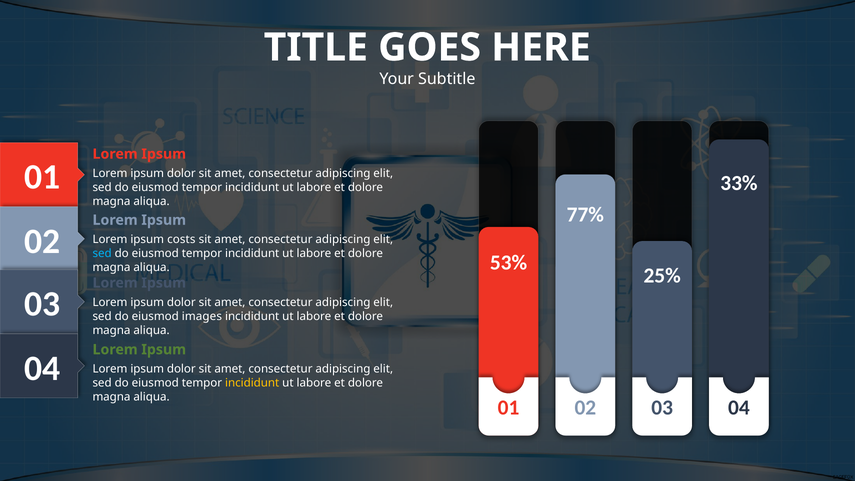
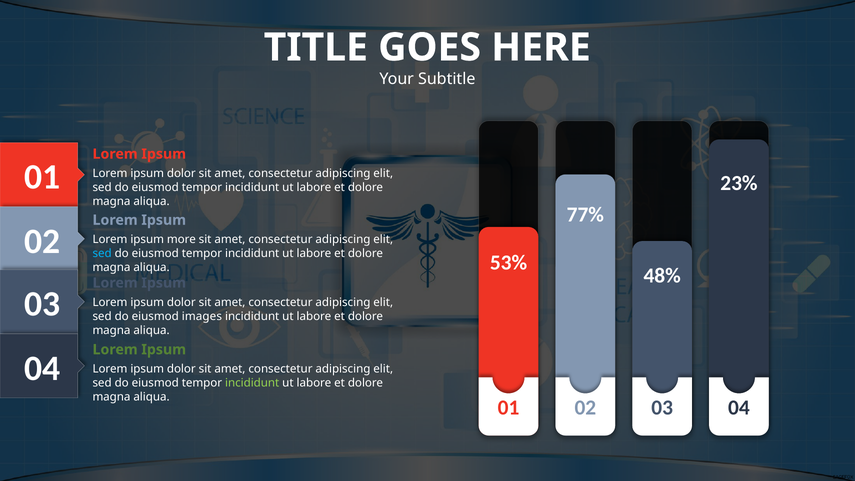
33%: 33% -> 23%
costs: costs -> more
25%: 25% -> 48%
incididunt at (252, 383) colour: yellow -> light green
